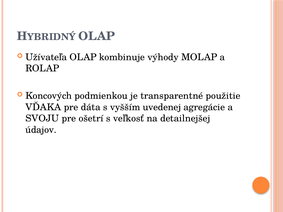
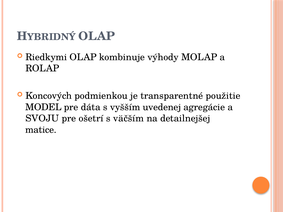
Užívateľa: Užívateľa -> Riedkymi
VĎAKA: VĎAKA -> MODEL
veľkosť: veľkosť -> väčším
údajov: údajov -> matice
